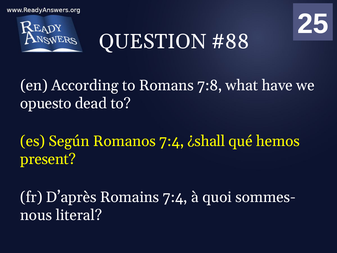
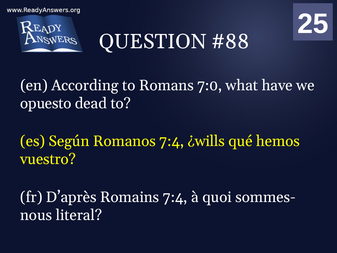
7:8: 7:8 -> 7:0
¿shall: ¿shall -> ¿wills
present: present -> vuestro
